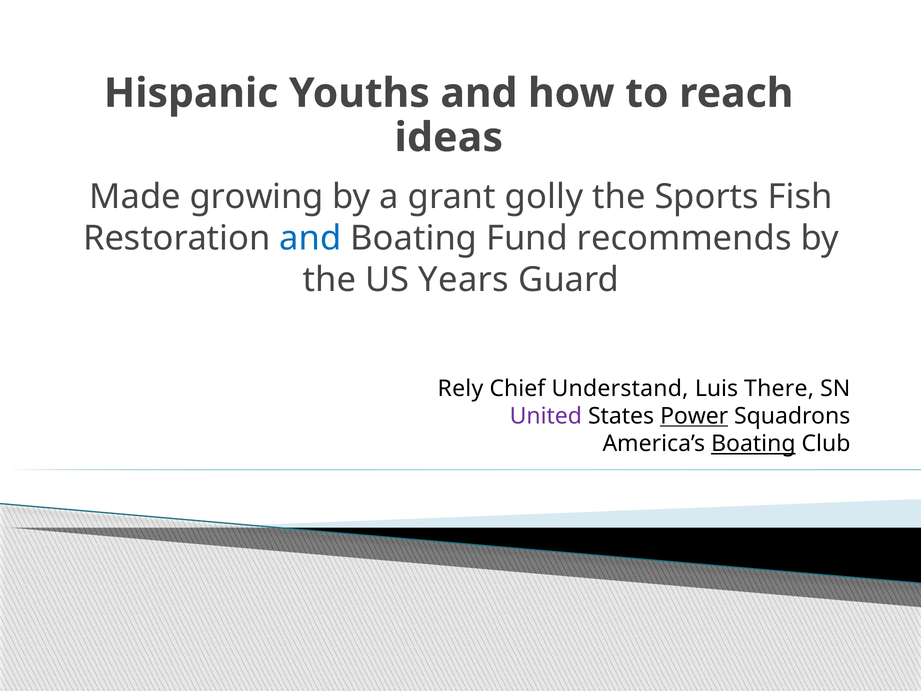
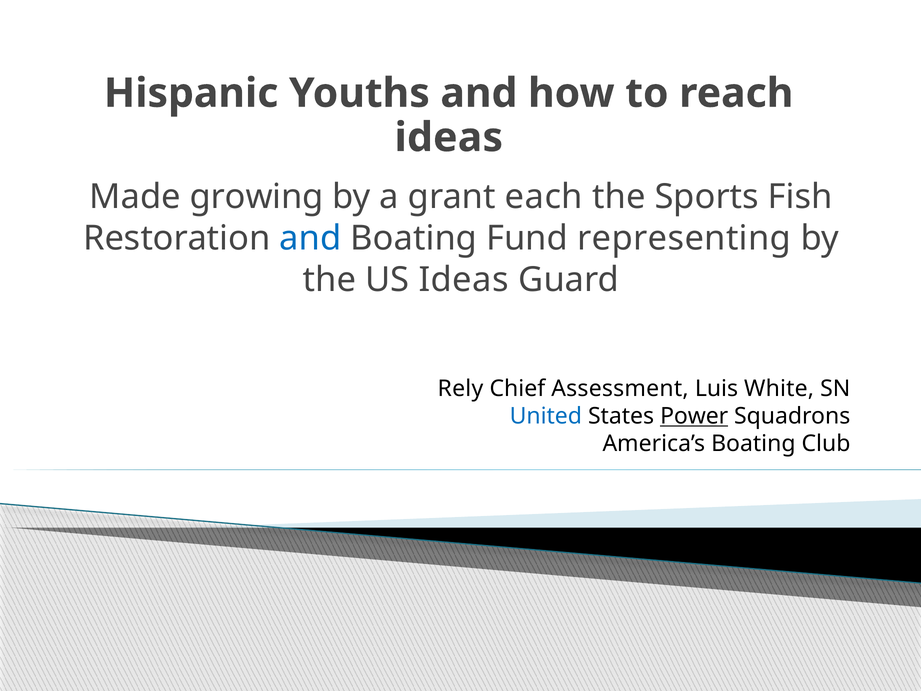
golly: golly -> each
recommends: recommends -> representing
US Years: Years -> Ideas
Understand: Understand -> Assessment
There: There -> White
United colour: purple -> blue
Boating at (753, 444) underline: present -> none
